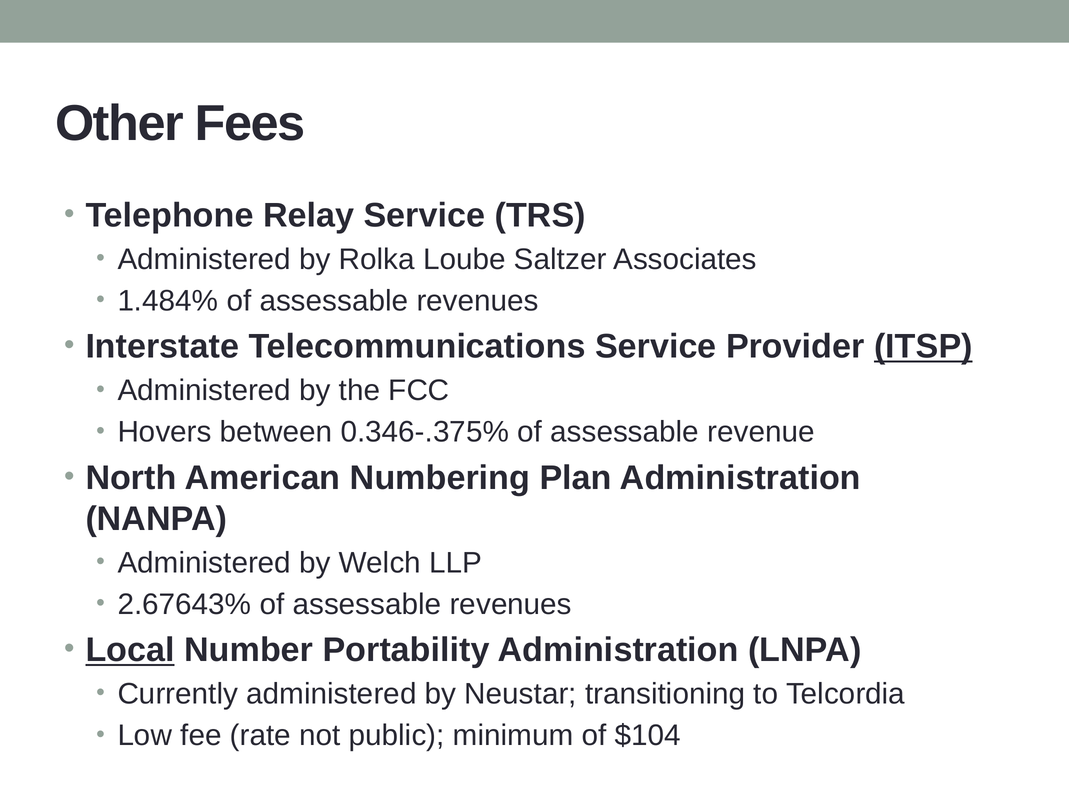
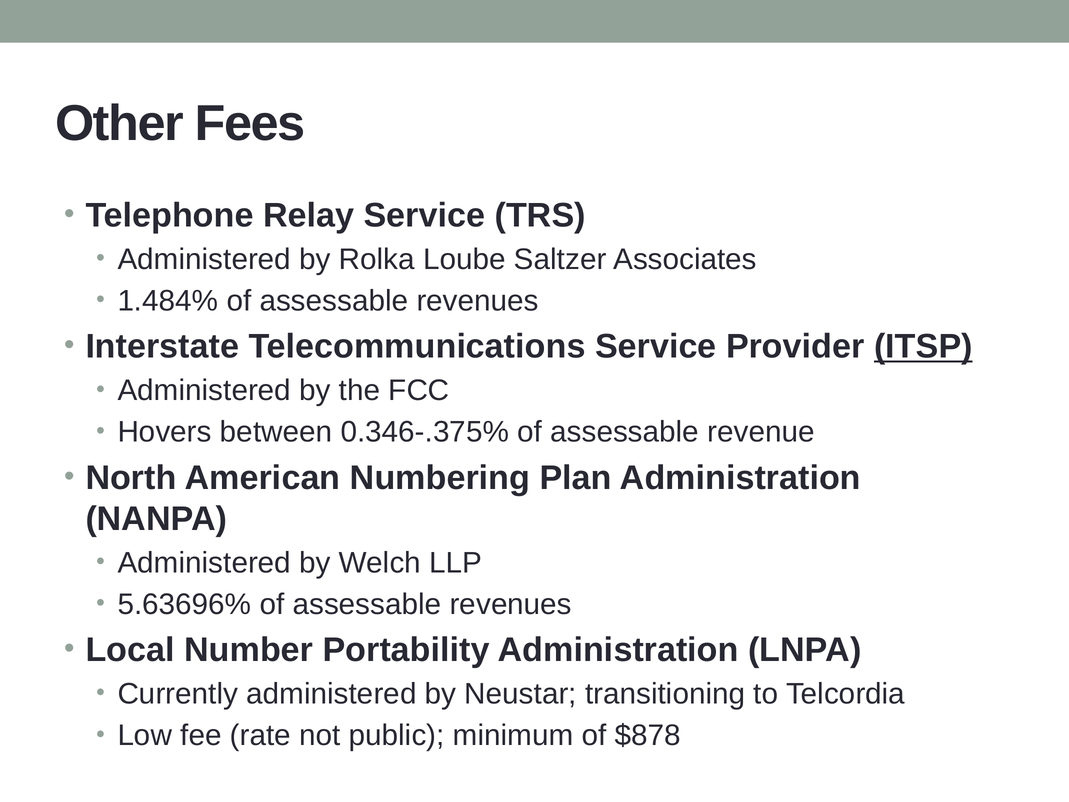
2.67643%: 2.67643% -> 5.63696%
Local underline: present -> none
$104: $104 -> $878
